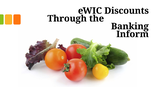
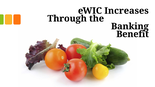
Discounts: Discounts -> Increases
Inform: Inform -> Benefit
